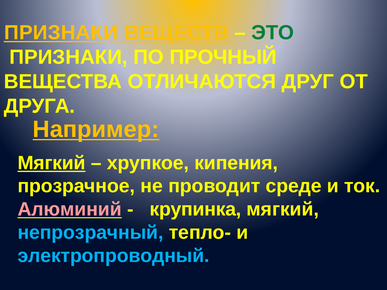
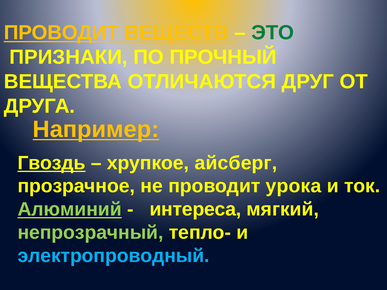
ПРИЗНАКИ at (61, 33): ПРИЗНАКИ -> ПРОВОДИТ
Мягкий at (52, 163): Мягкий -> Гвоздь
кипения: кипения -> айсберг
среде: среде -> урока
Алюминий colour: pink -> light green
крупинка: крупинка -> интереса
непрозрачный colour: light blue -> light green
